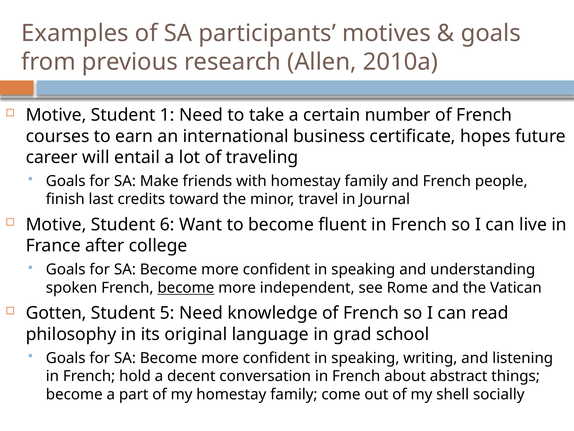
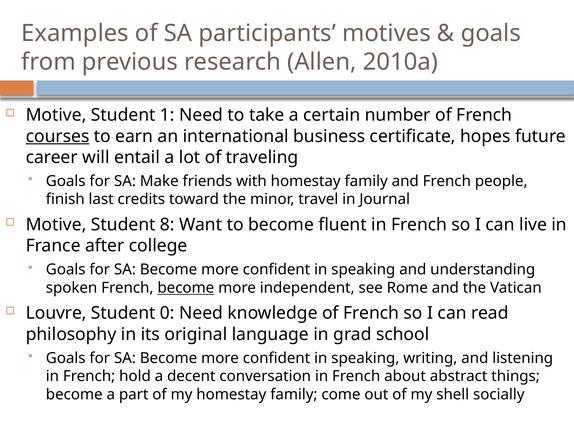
courses underline: none -> present
6: 6 -> 8
Gotten: Gotten -> Louvre
5: 5 -> 0
